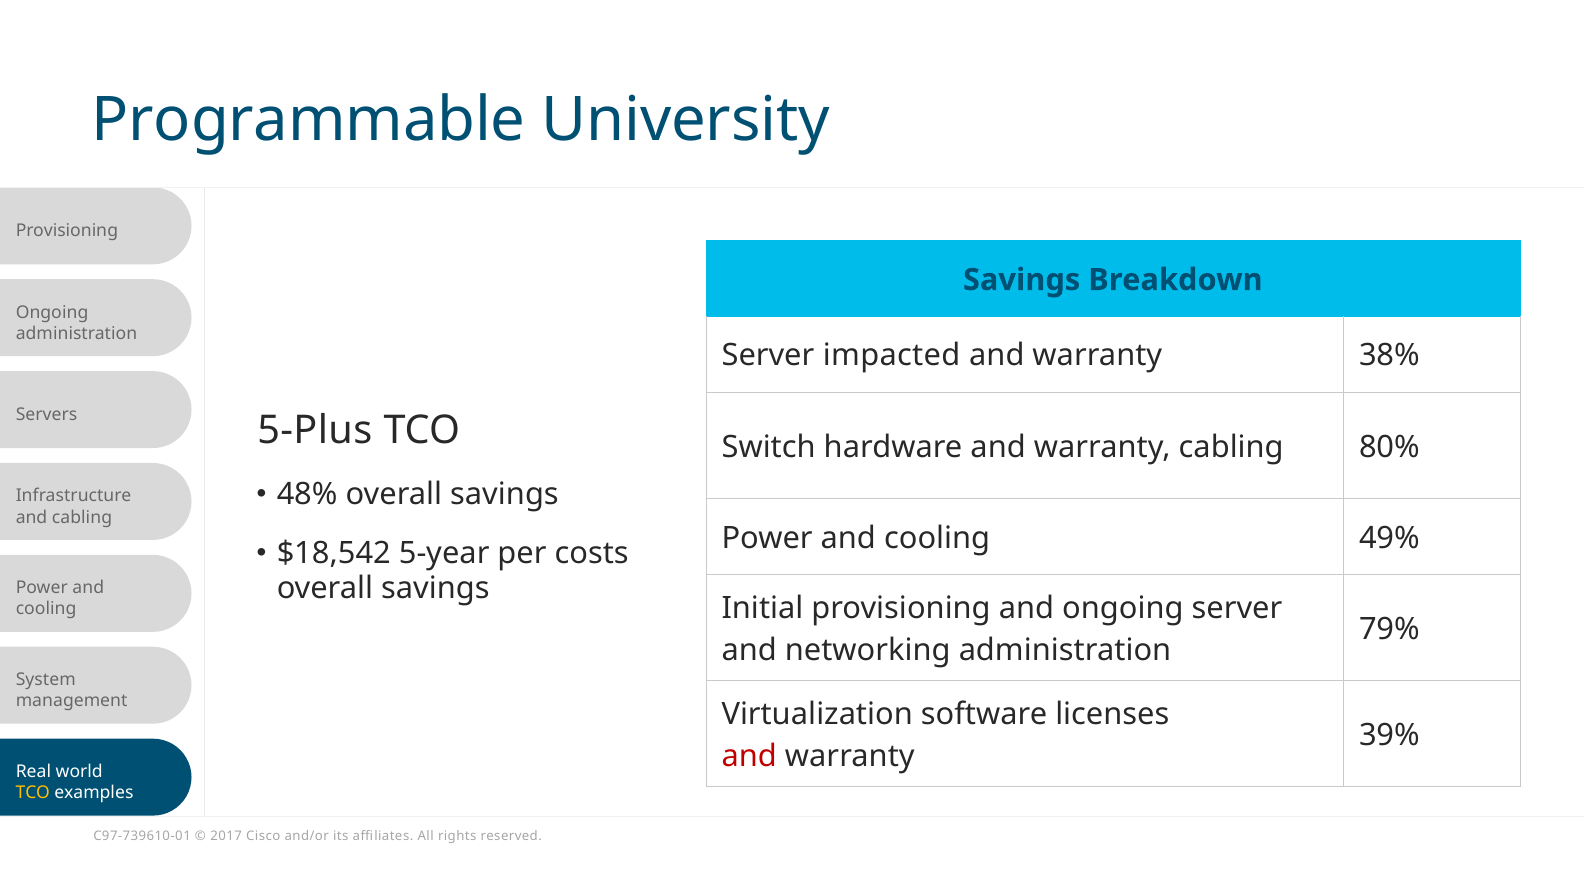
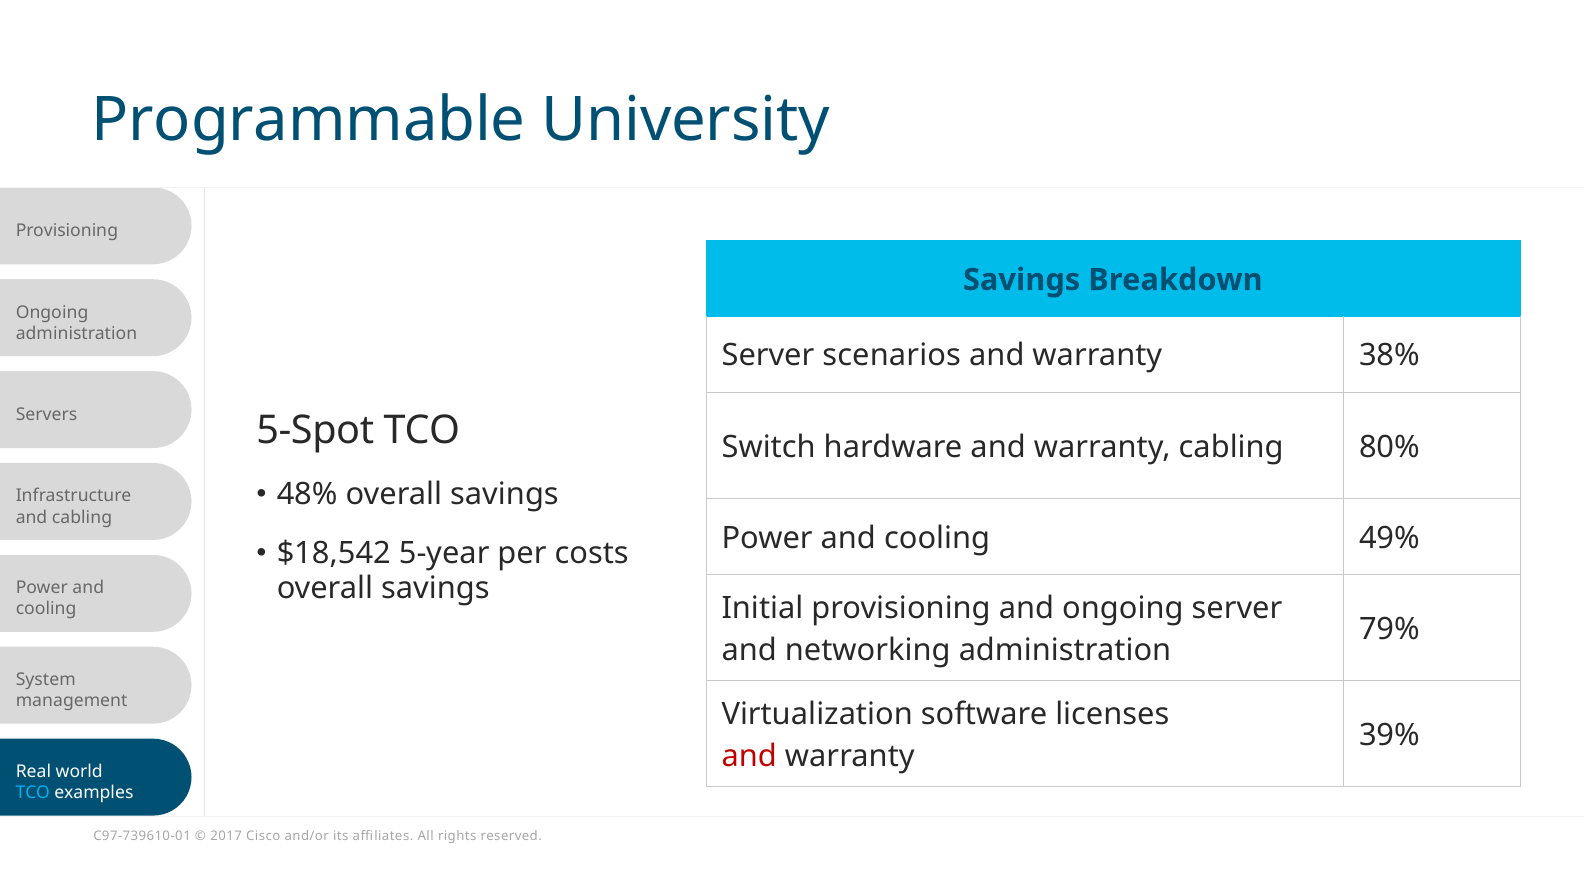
impacted: impacted -> scenarios
5-Plus: 5-Plus -> 5-Spot
TCO at (33, 793) colour: yellow -> light blue
